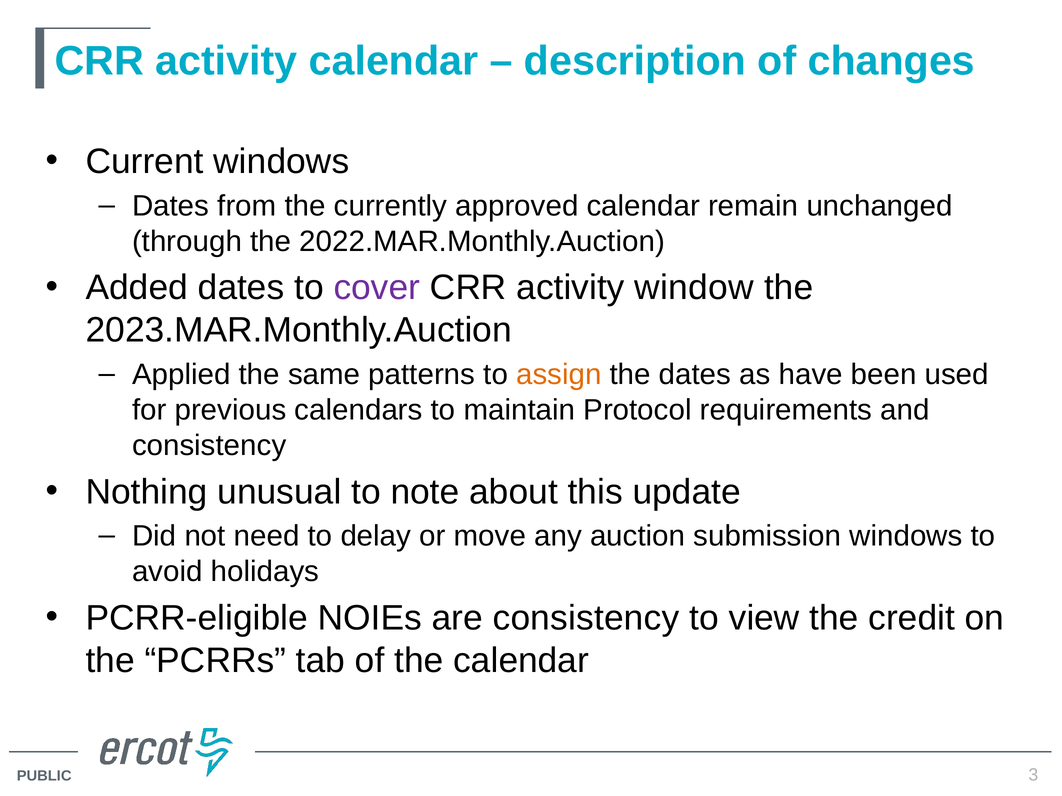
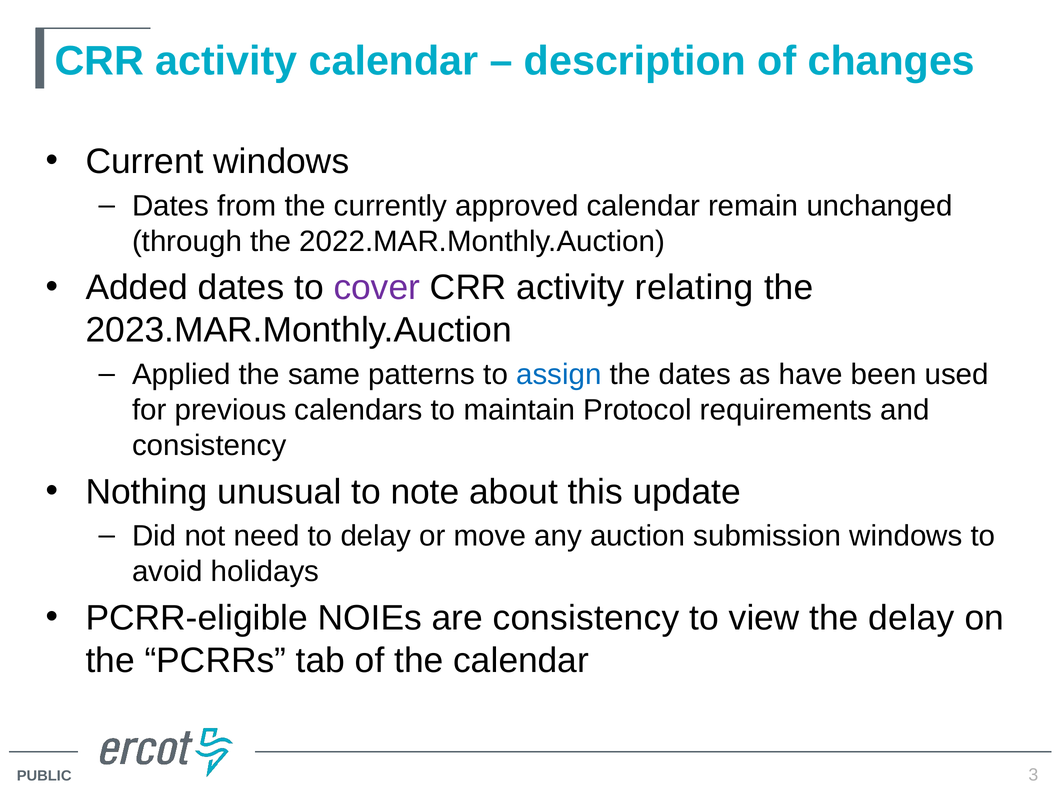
window: window -> relating
assign colour: orange -> blue
the credit: credit -> delay
